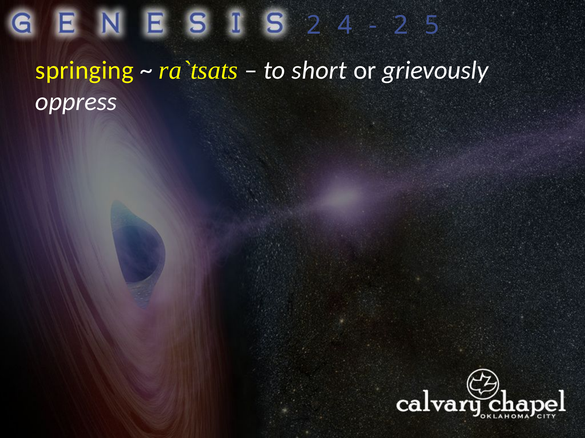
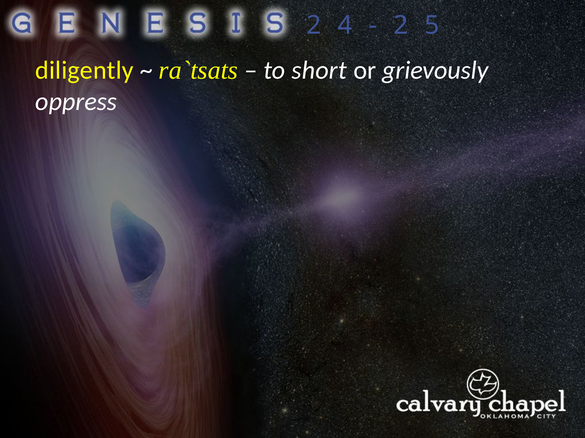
springing: springing -> diligently
